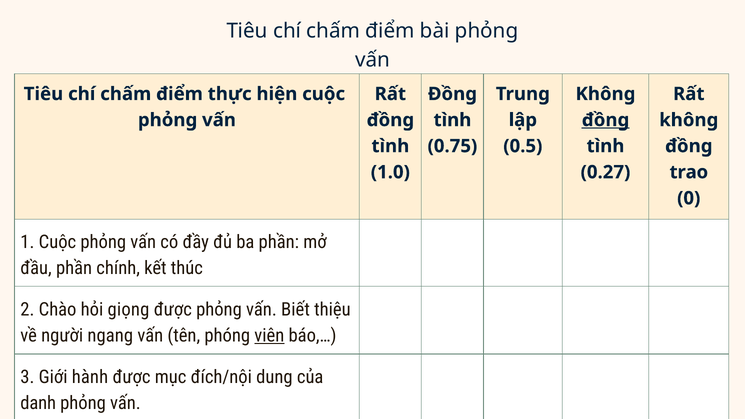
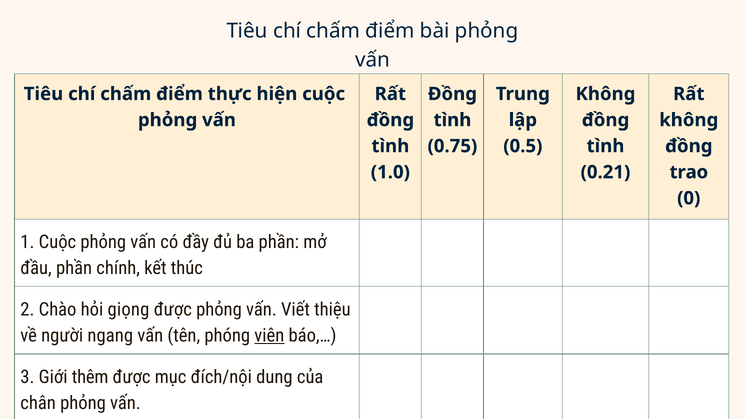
đồng at (606, 120) underline: present -> none
0.27: 0.27 -> 0.21
Biết: Biết -> Viết
hành: hành -> thêm
danh: danh -> chân
